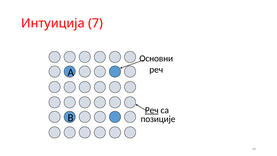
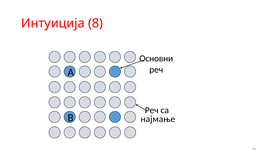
7: 7 -> 8
Реч at (152, 110) underline: present -> none
позиције: позиције -> најмање
